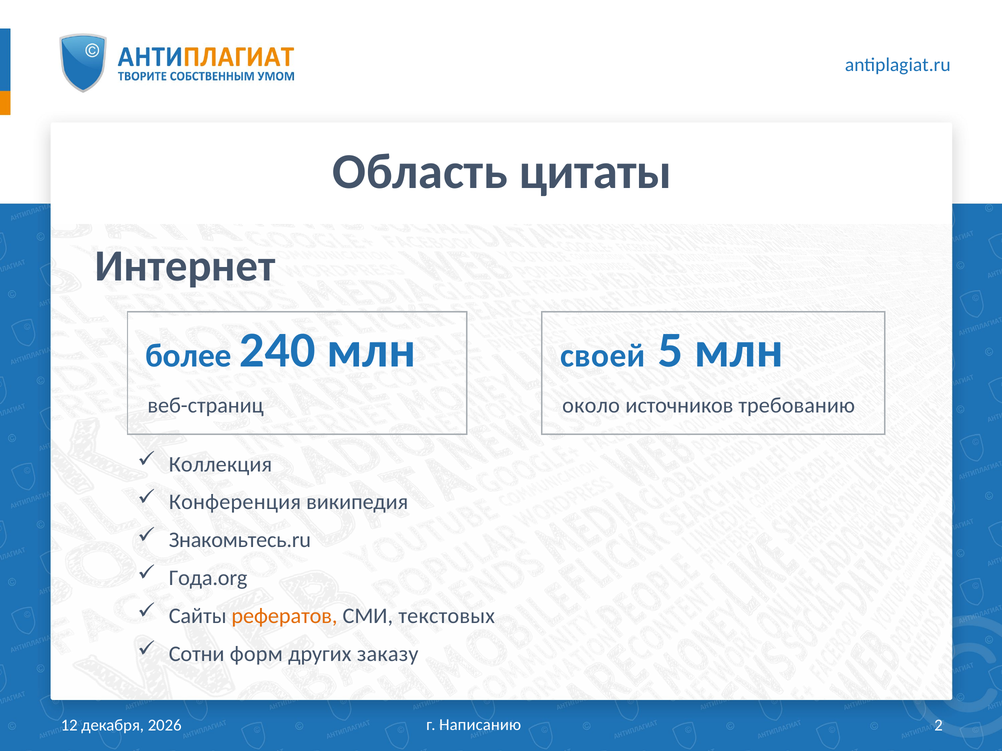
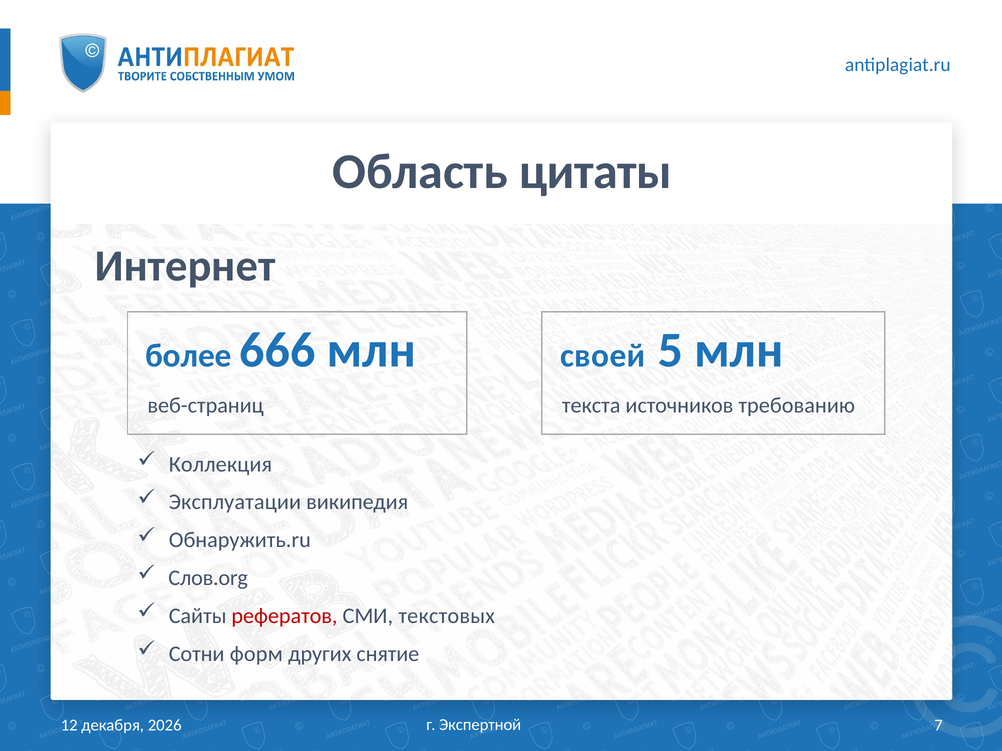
240: 240 -> 666
около: около -> текста
Конференция: Конференция -> Эксплуатации
Знакомьтесь.ru: Знакомьтесь.ru -> Обнаружить.ru
Года.org: Года.org -> Слов.org
рефератов colour: orange -> red
заказу: заказу -> снятие
Написанию: Написанию -> Экспертной
2: 2 -> 7
